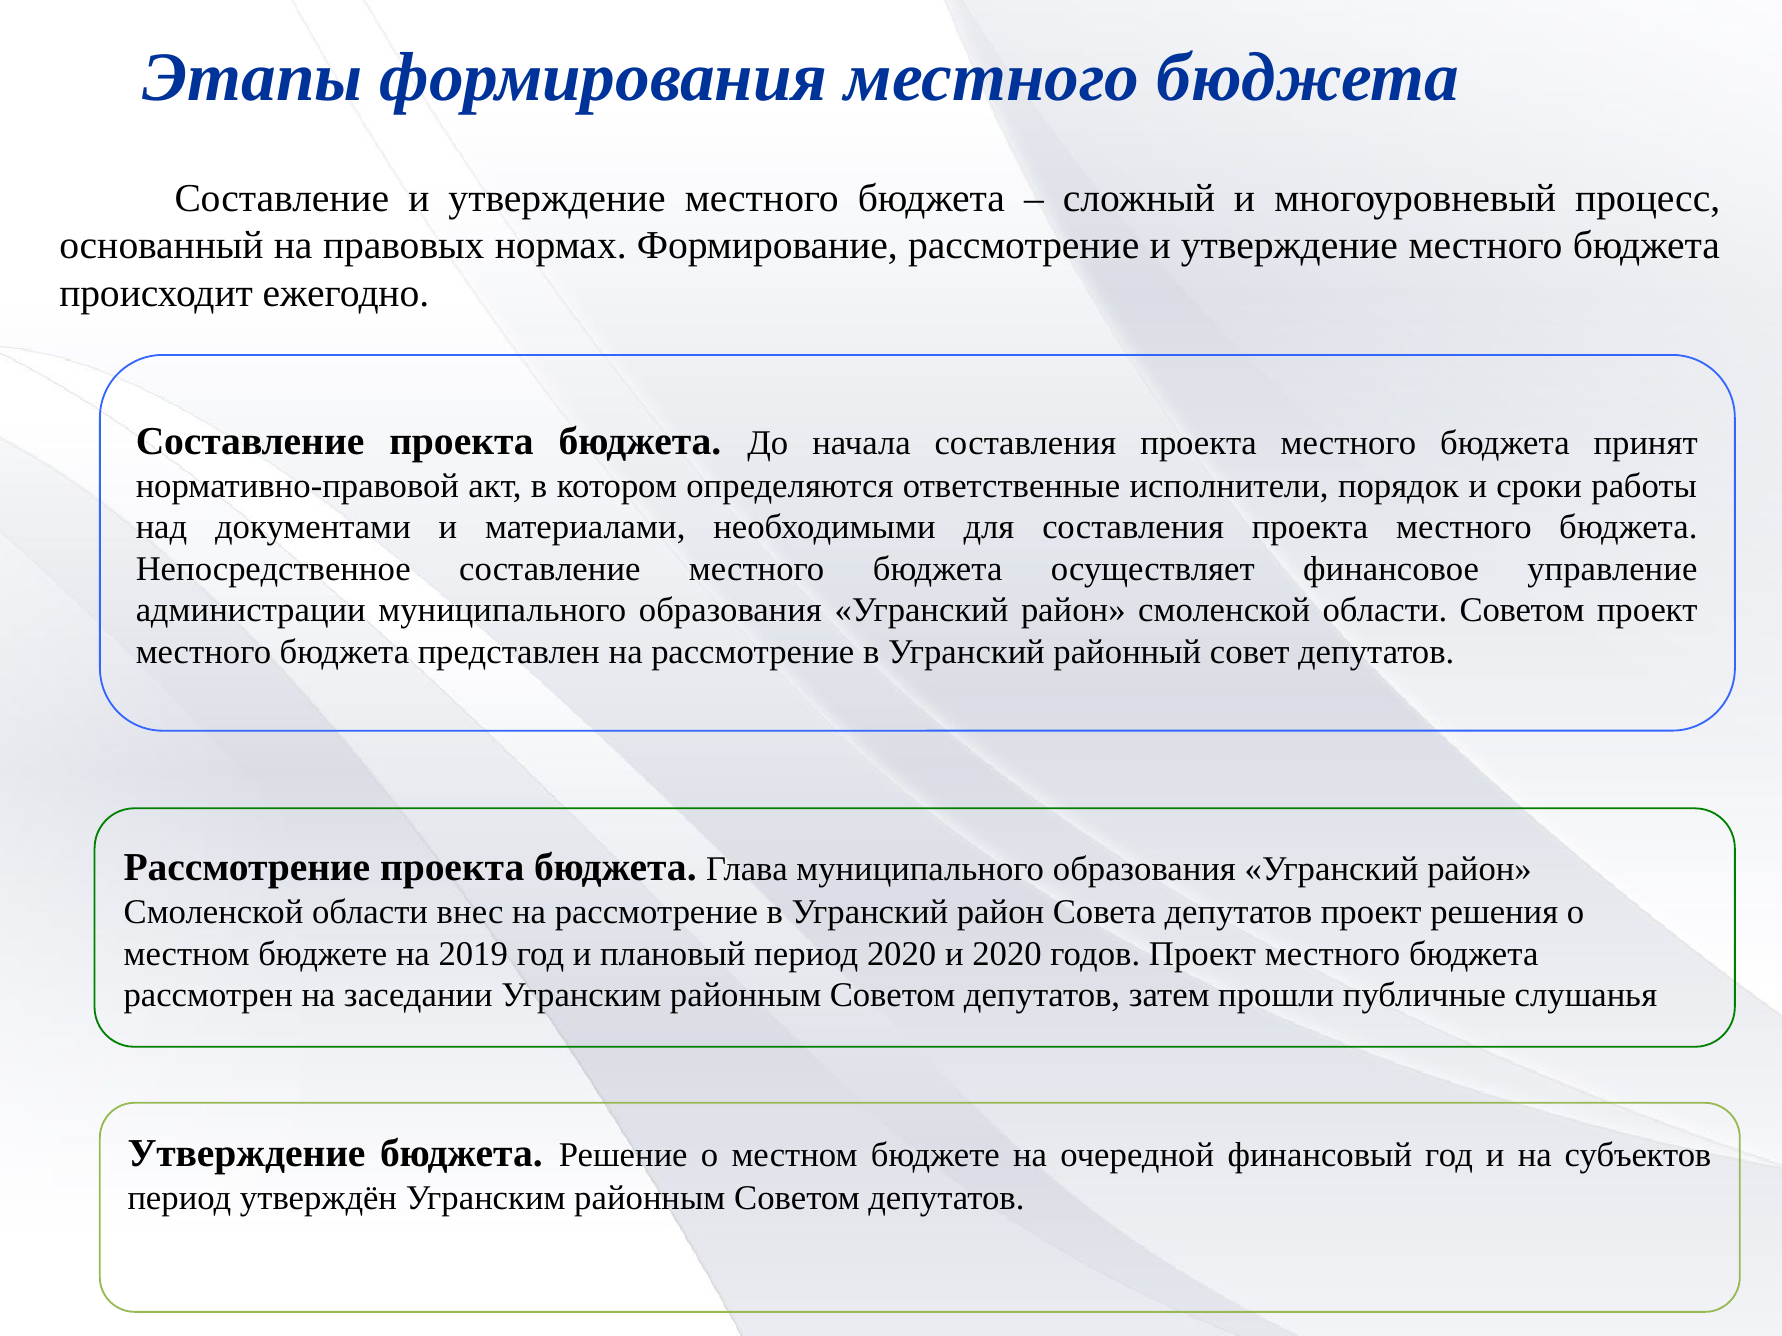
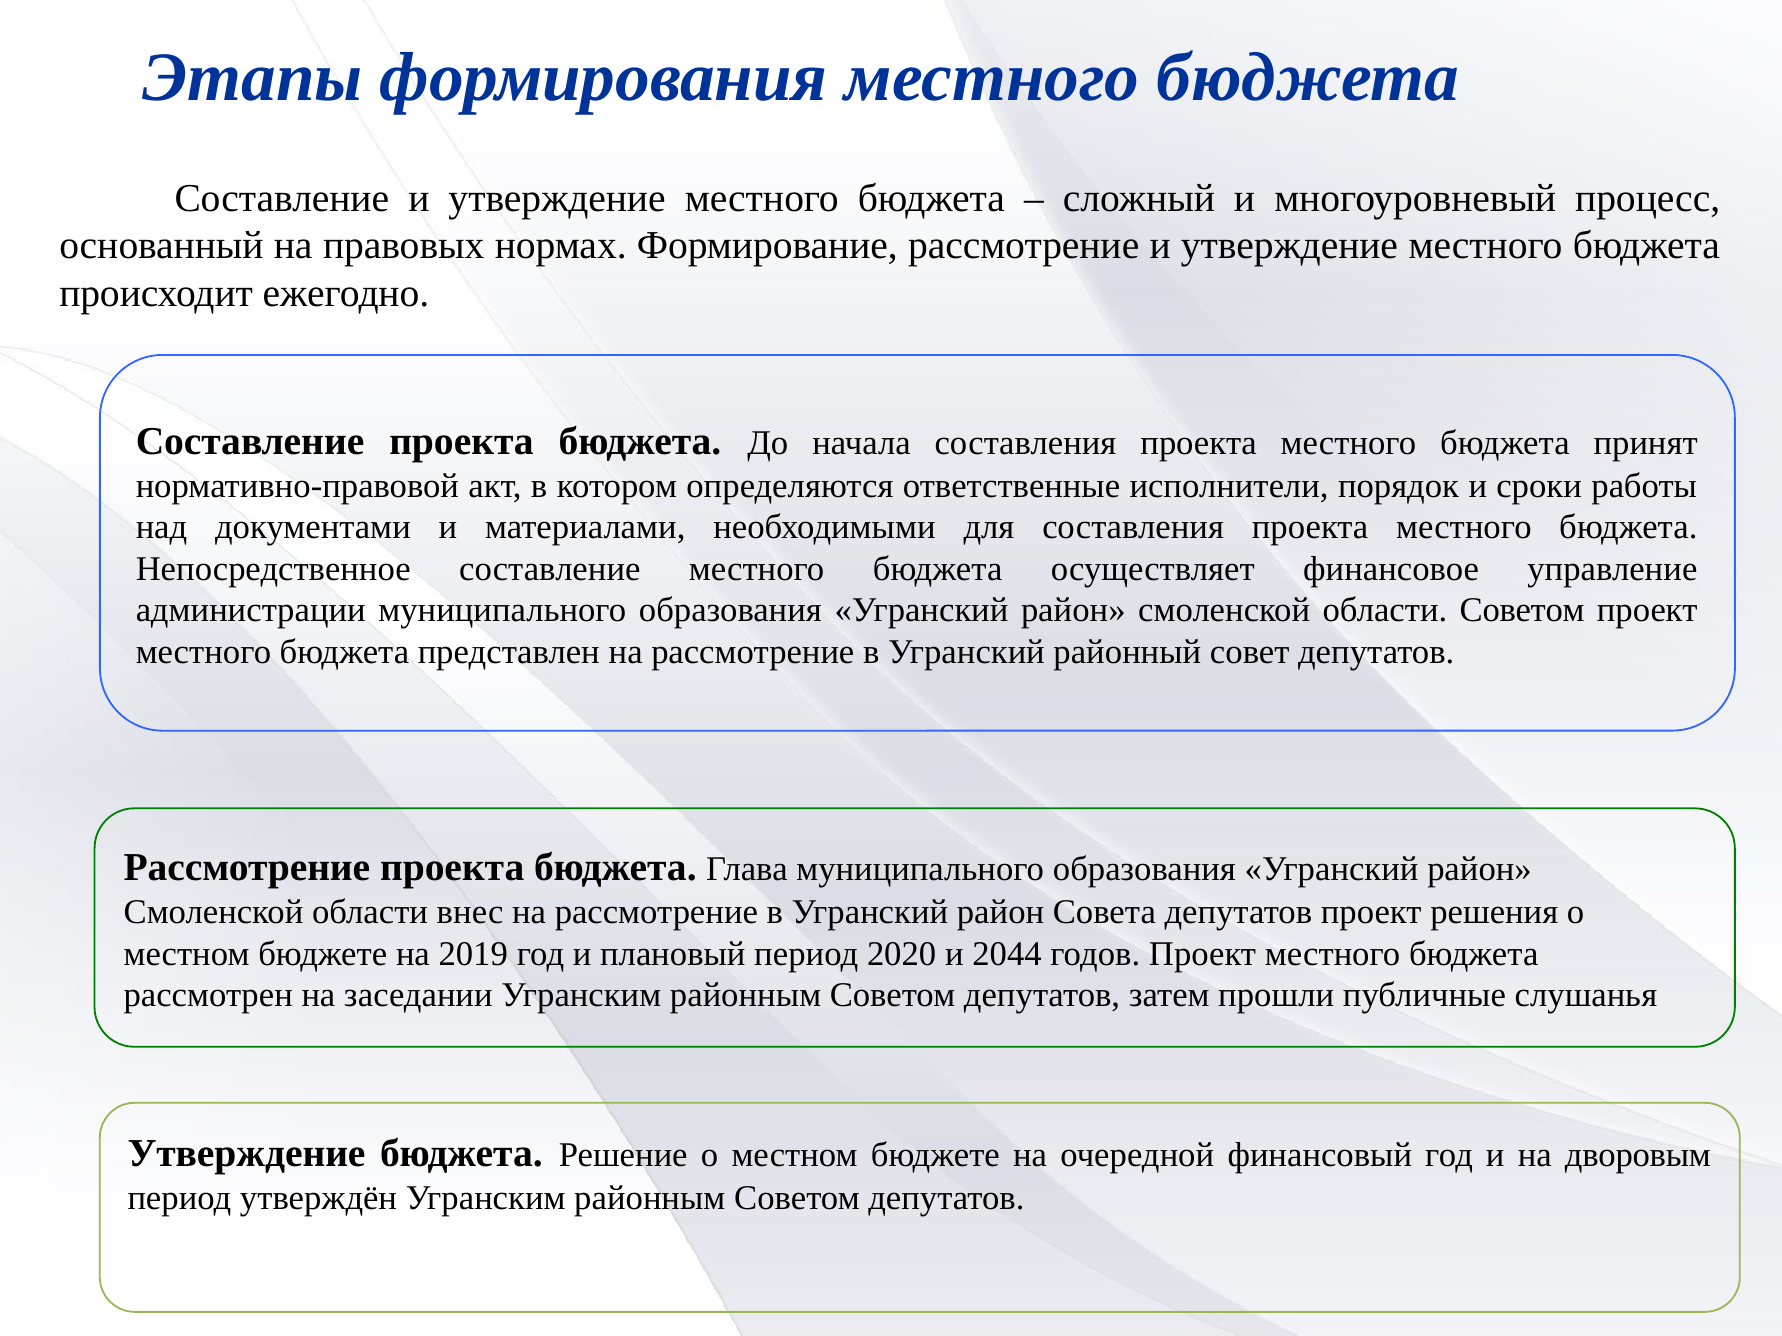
и 2020: 2020 -> 2044
субъектов: субъектов -> дворовым
